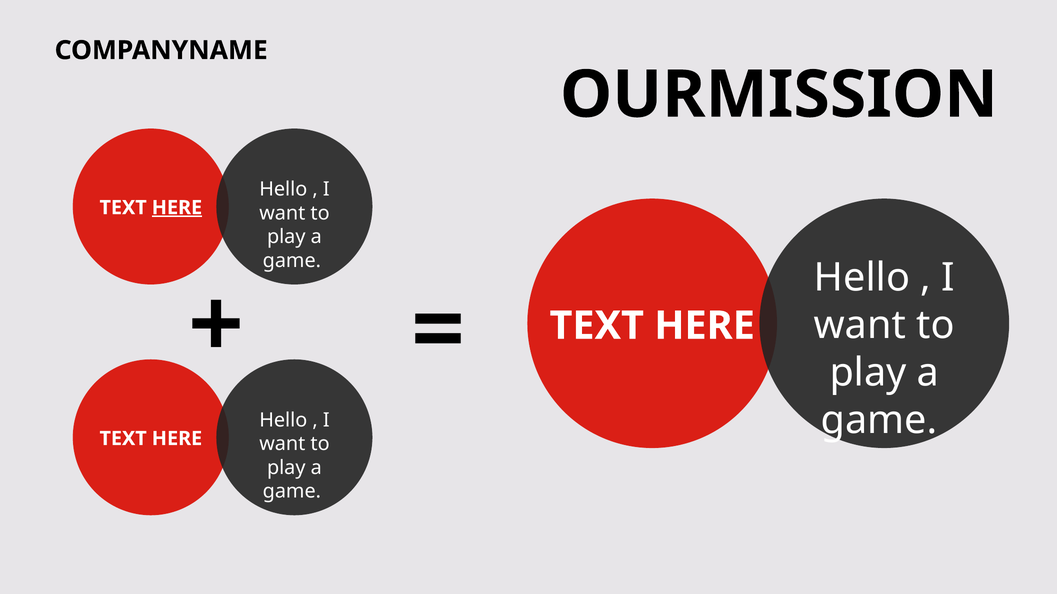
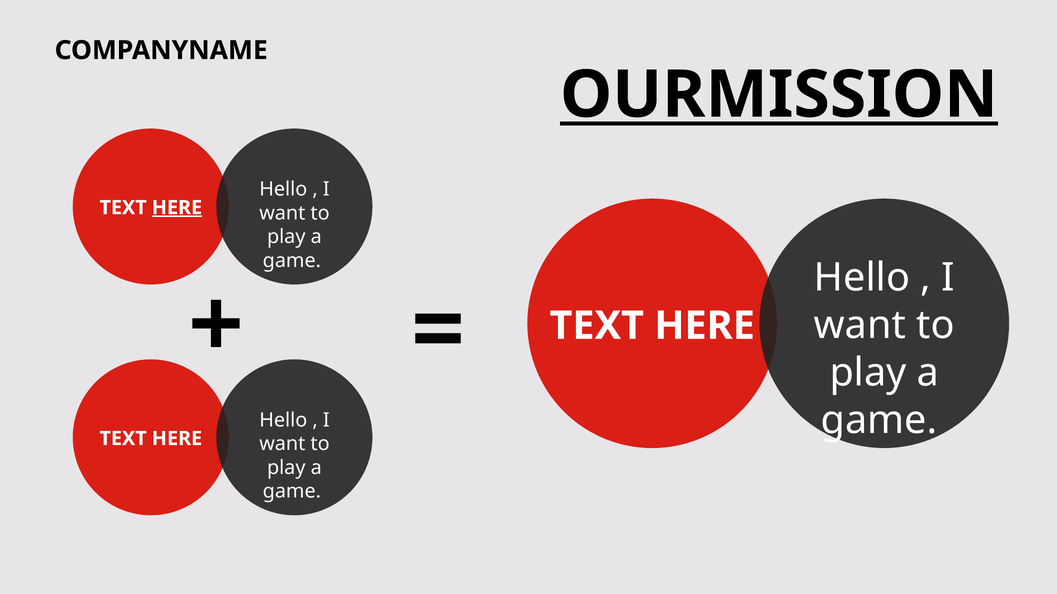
OURMISSION underline: none -> present
